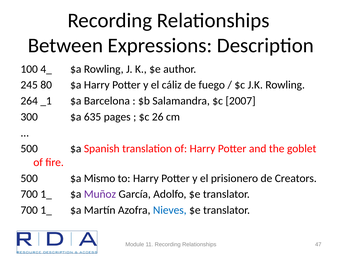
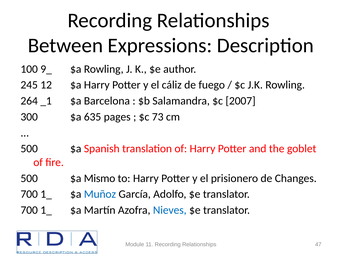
4_: 4_ -> 9_
80: 80 -> 12
26: 26 -> 73
Creators: Creators -> Changes
Muñoz colour: purple -> blue
